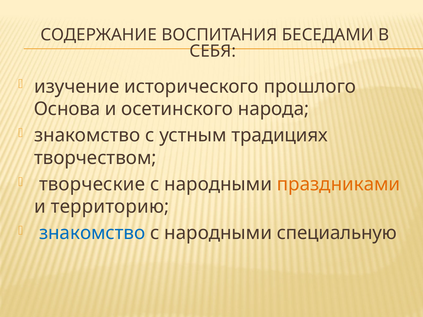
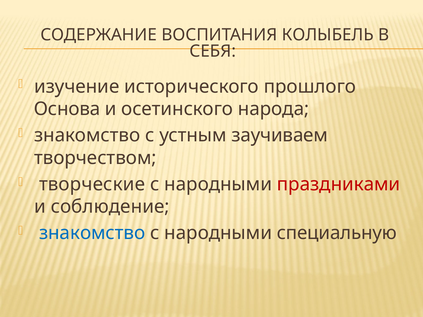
БЕСЕДАМИ: БЕСЕДАМИ -> КОЛЫБЕЛЬ
традициях: традициях -> заучиваем
праздниками colour: orange -> red
территорию: территорию -> соблюдение
